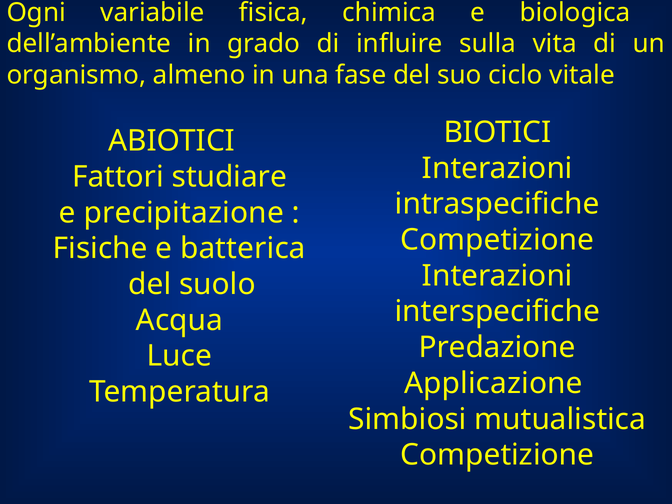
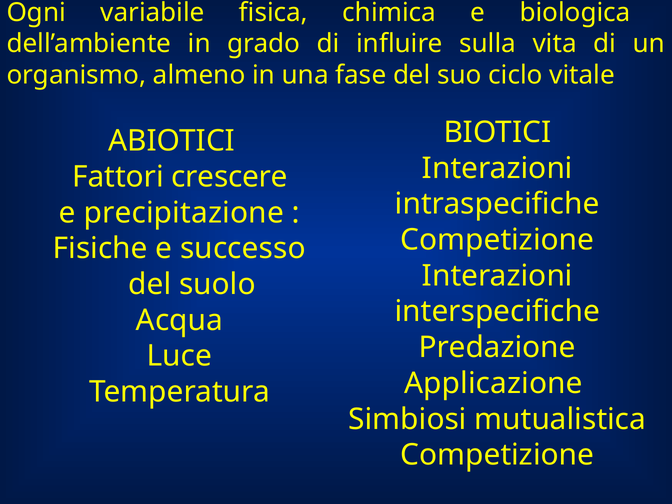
studiare: studiare -> crescere
batterica: batterica -> successo
